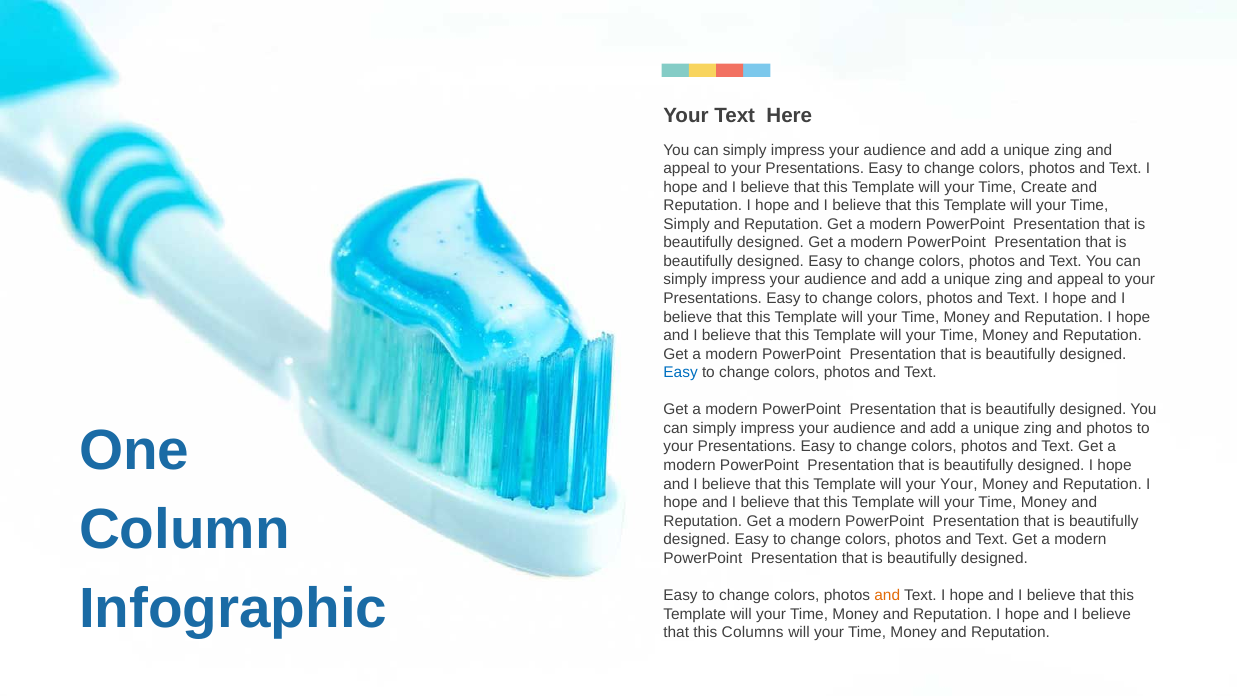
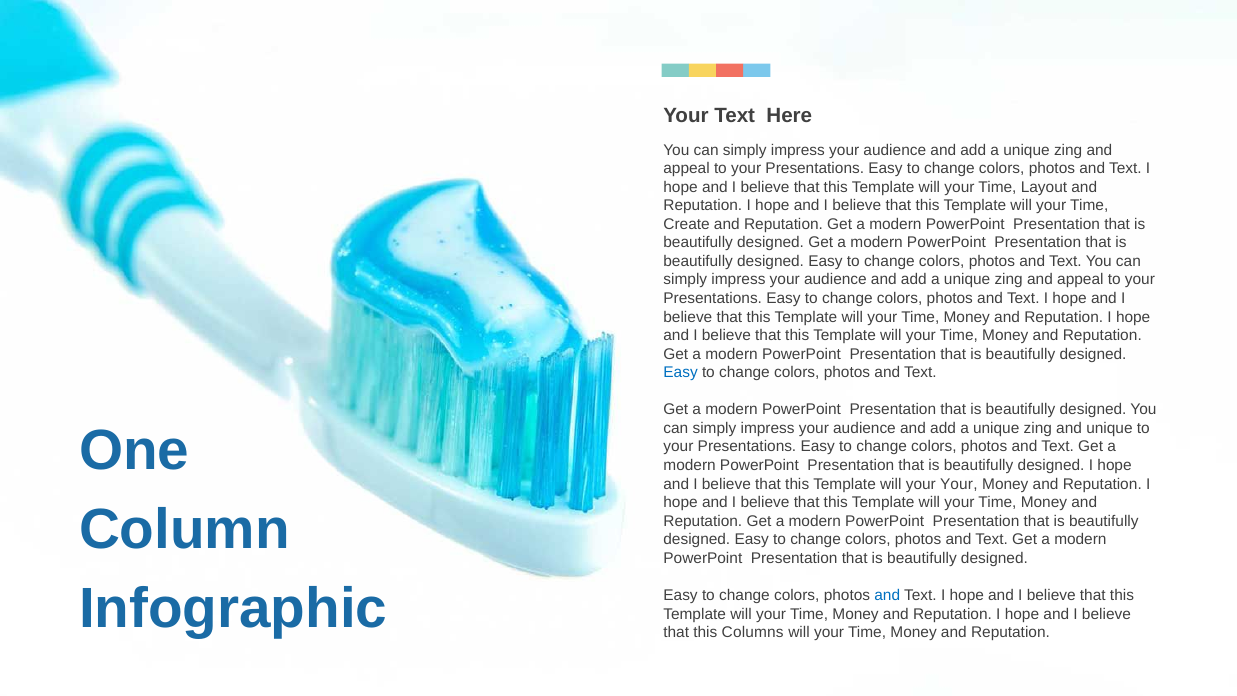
Create: Create -> Layout
Simply at (687, 224): Simply -> Create
and photos: photos -> unique
and at (887, 595) colour: orange -> blue
